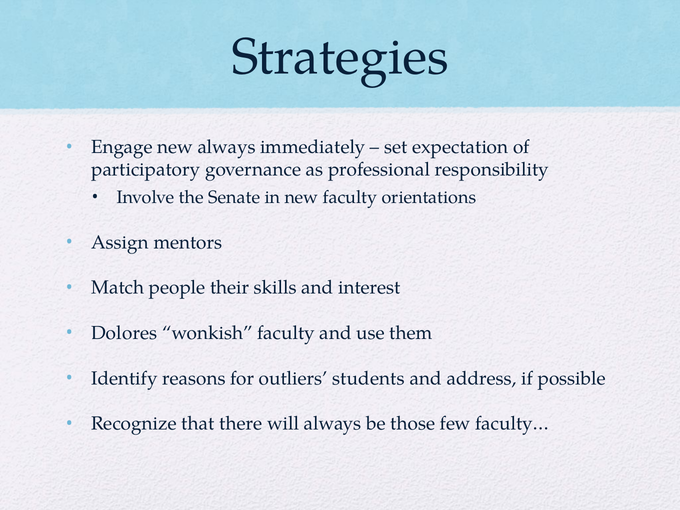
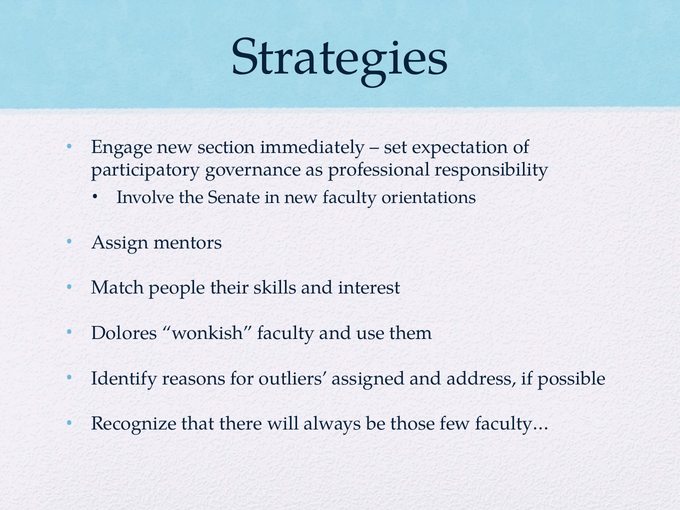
new always: always -> section
students: students -> assigned
